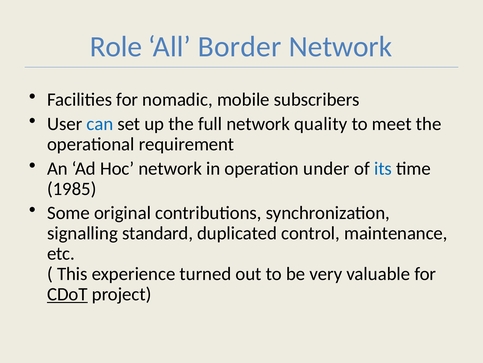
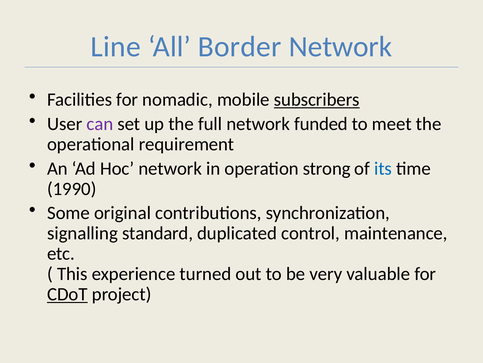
Role: Role -> Line
subscribers underline: none -> present
can colour: blue -> purple
quality: quality -> funded
under: under -> strong
1985: 1985 -> 1990
